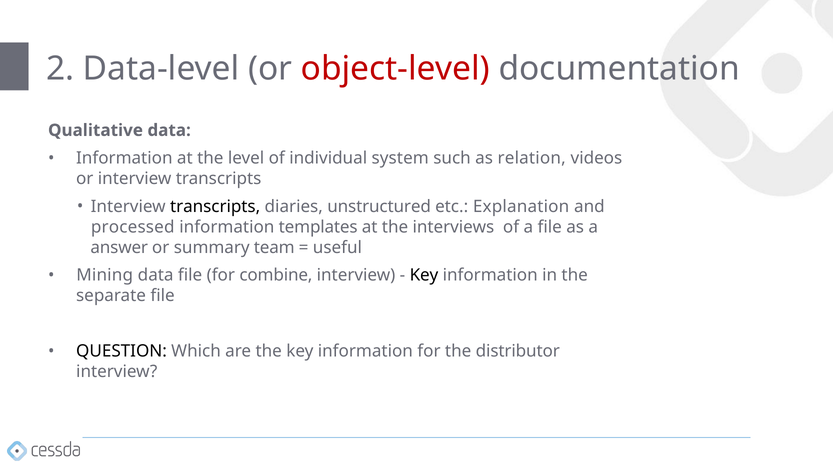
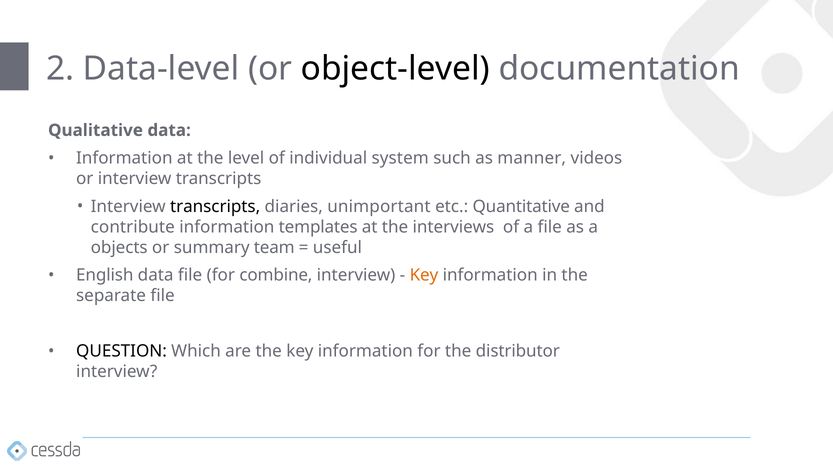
object-level colour: red -> black
relation: relation -> manner
unstructured: unstructured -> unimportant
Explanation: Explanation -> Quantitative
processed: processed -> contribute
answer: answer -> objects
Mining: Mining -> English
Key at (424, 275) colour: black -> orange
